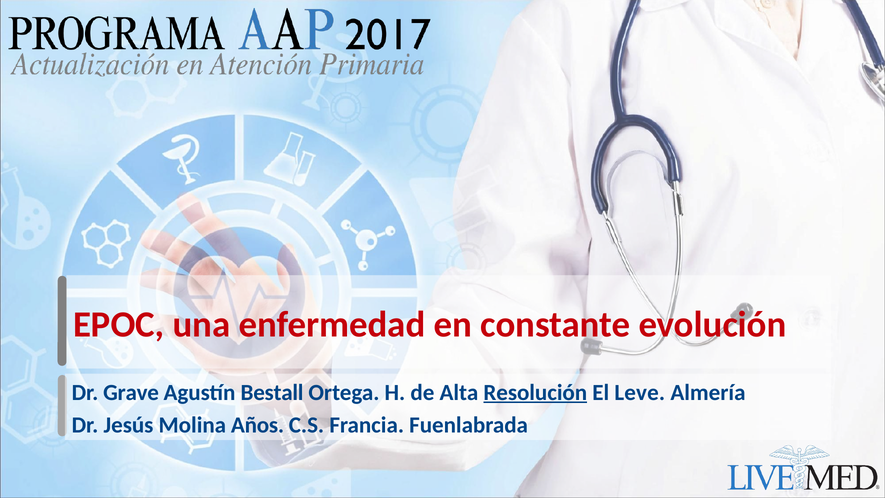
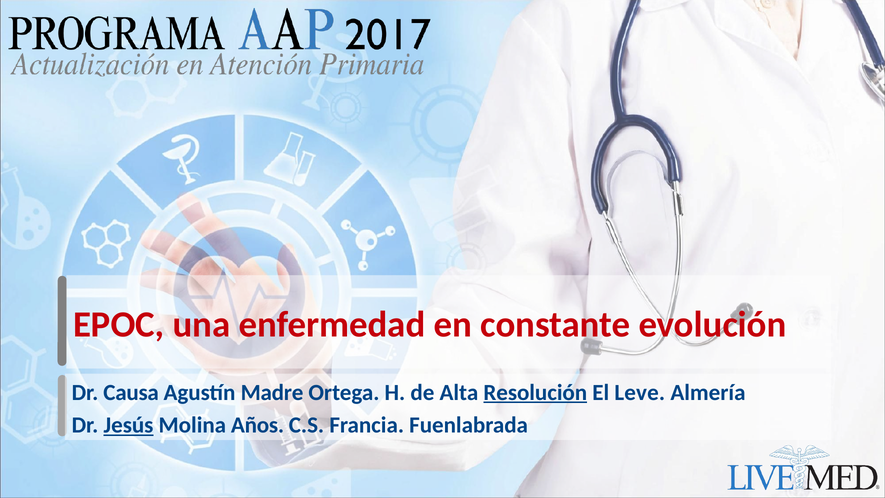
Grave: Grave -> Causa
Bestall: Bestall -> Madre
Jesús underline: none -> present
